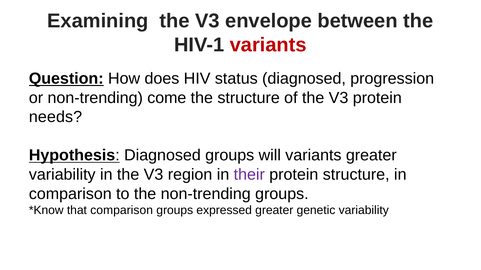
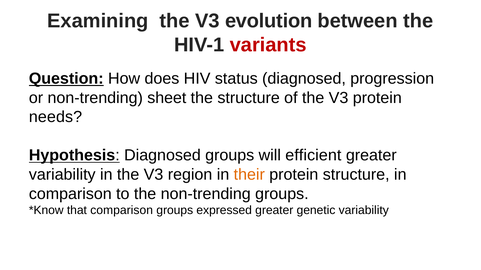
envelope: envelope -> evolution
come: come -> sheet
will variants: variants -> efficient
their colour: purple -> orange
